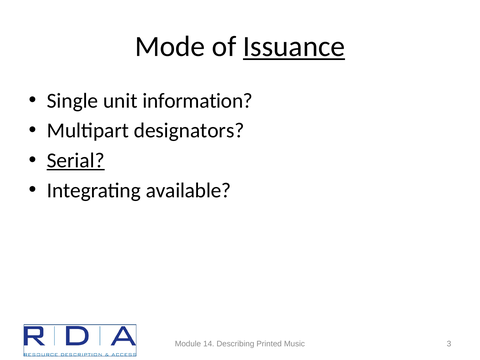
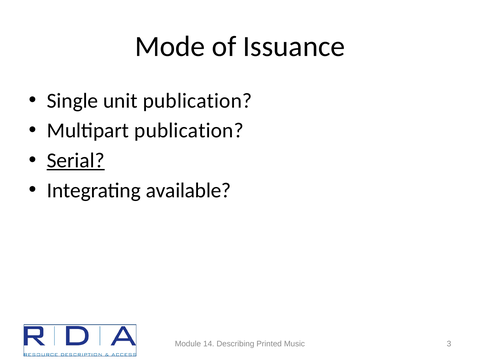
Issuance underline: present -> none
unit information: information -> publication
Multipart designators: designators -> publication
